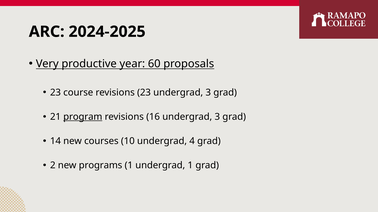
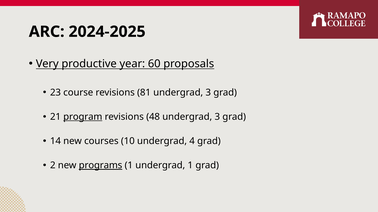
revisions 23: 23 -> 81
16: 16 -> 48
programs underline: none -> present
